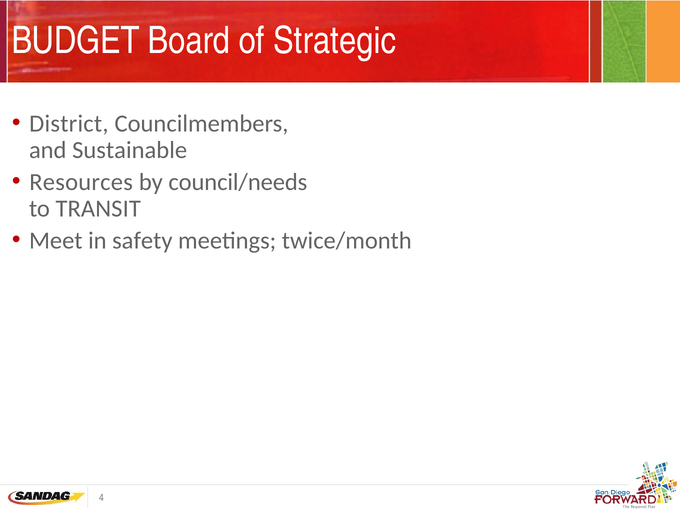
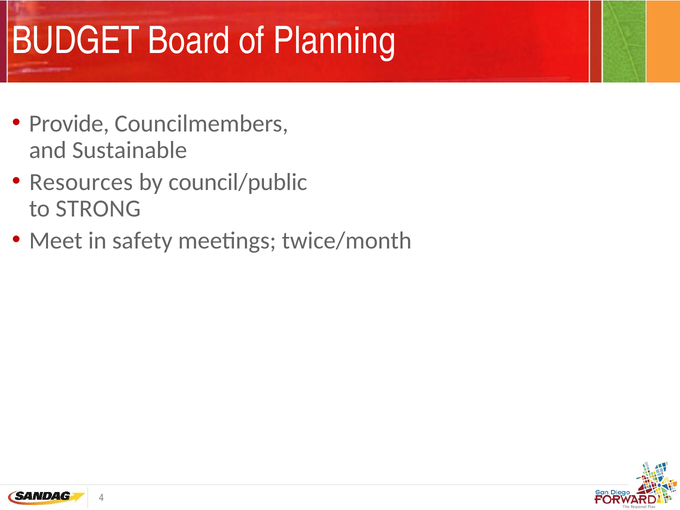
Strategic: Strategic -> Planning
District: District -> Provide
council/needs: council/needs -> council/public
TRANSIT: TRANSIT -> STRONG
